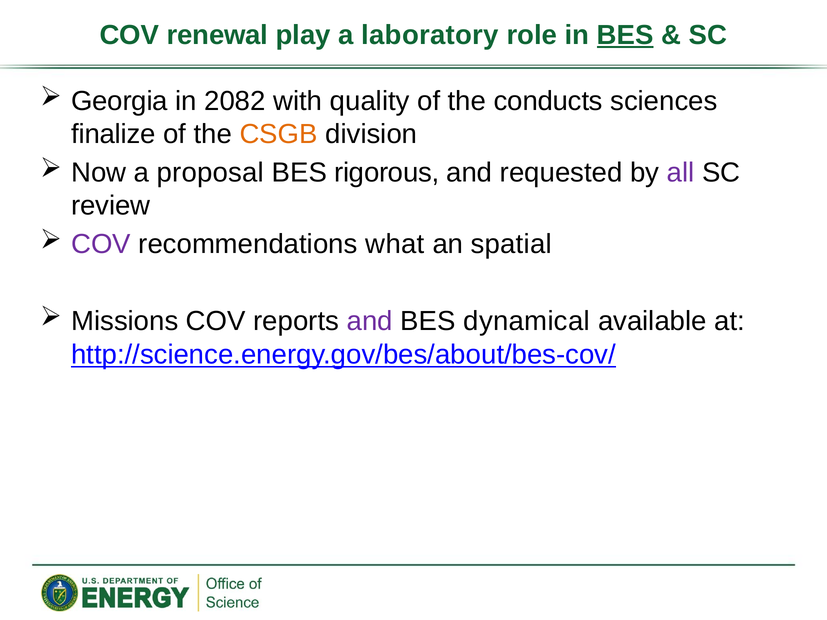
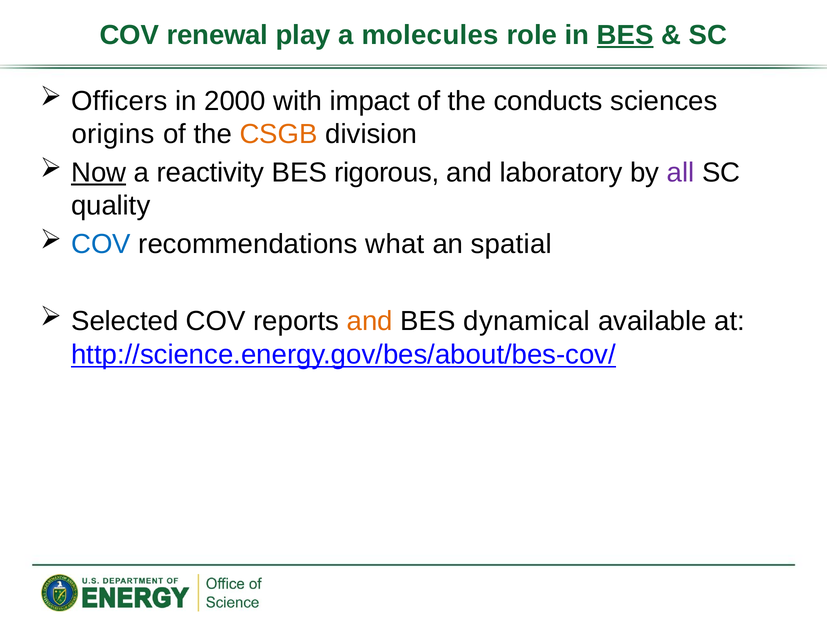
laboratory: laboratory -> molecules
Georgia: Georgia -> Officers
2082: 2082 -> 2000
quality: quality -> impact
finalize: finalize -> origins
Now underline: none -> present
proposal: proposal -> reactivity
requested: requested -> laboratory
review: review -> quality
COV at (101, 244) colour: purple -> blue
Missions: Missions -> Selected
and at (370, 322) colour: purple -> orange
